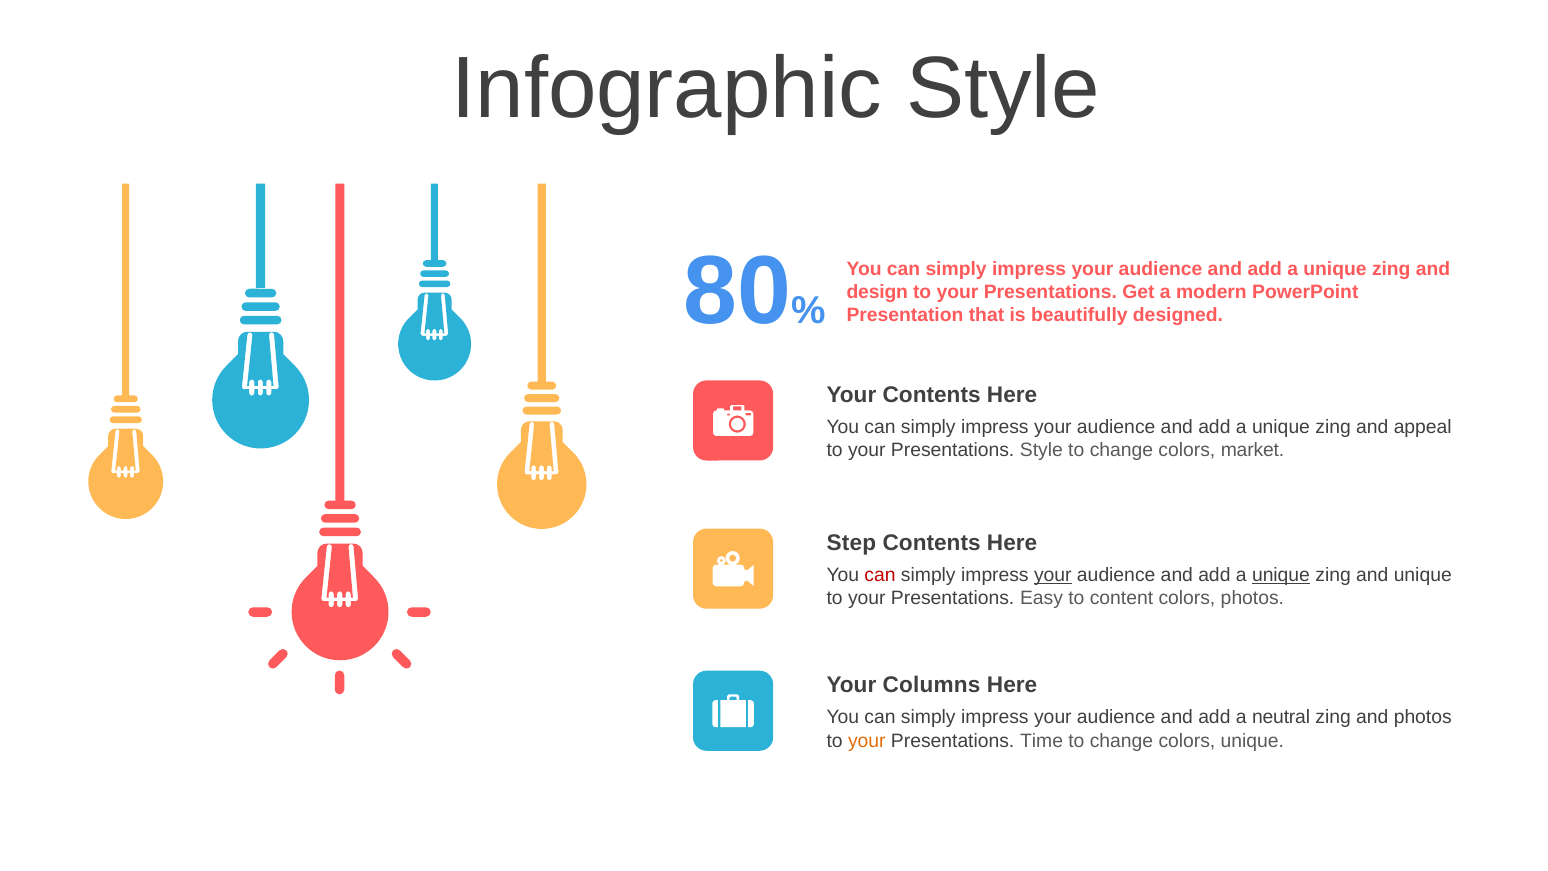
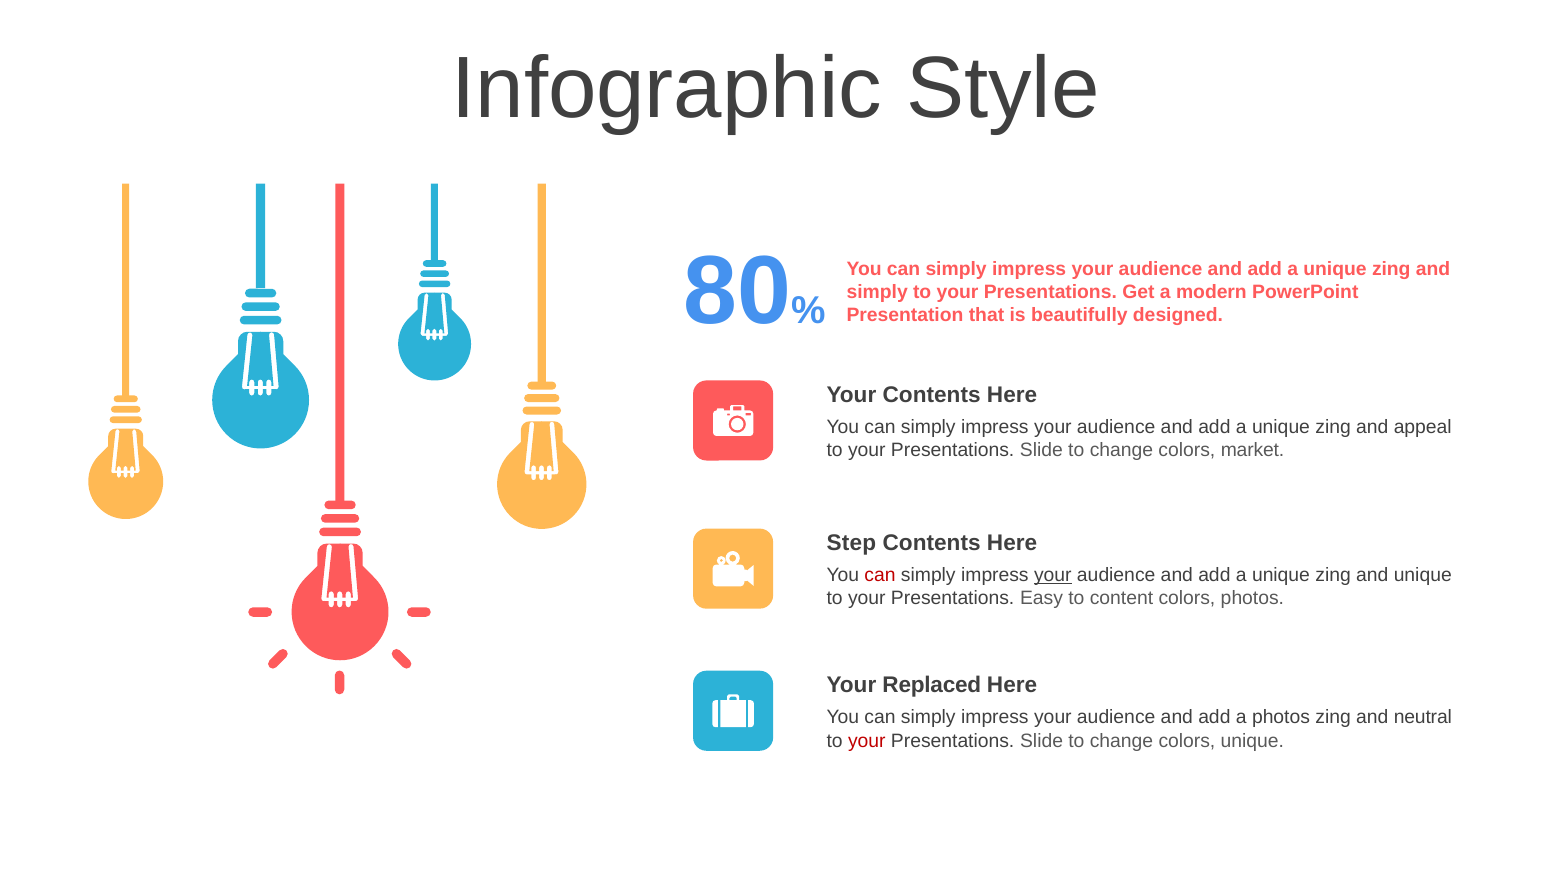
design at (877, 292): design -> simply
Style at (1041, 450): Style -> Slide
unique at (1281, 575) underline: present -> none
Columns: Columns -> Replaced
a neutral: neutral -> photos
and photos: photos -> neutral
your at (867, 740) colour: orange -> red
Time at (1042, 740): Time -> Slide
